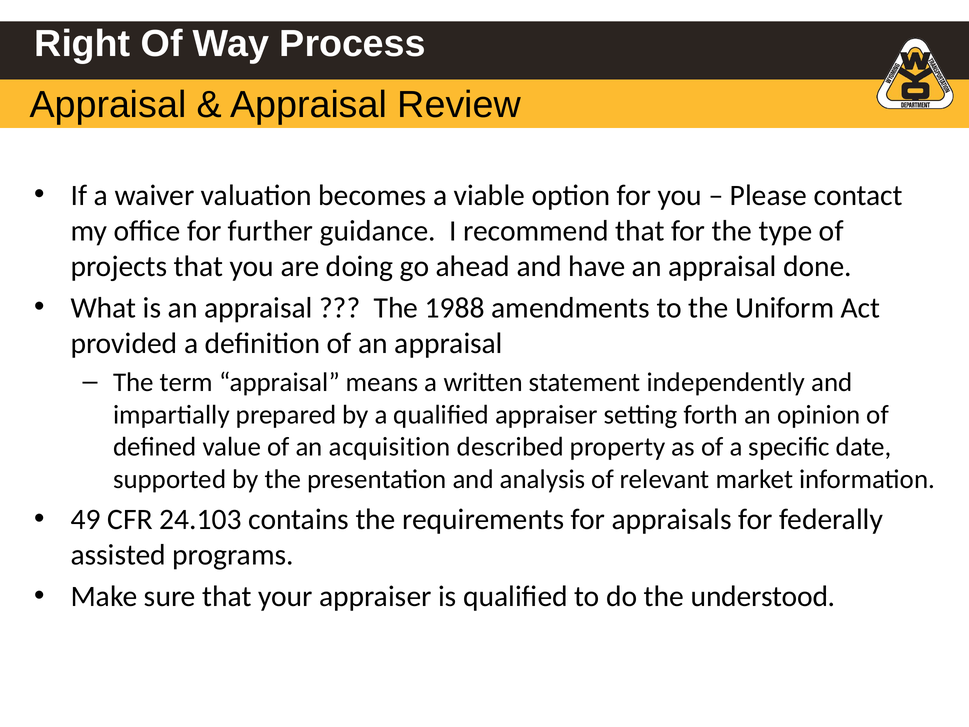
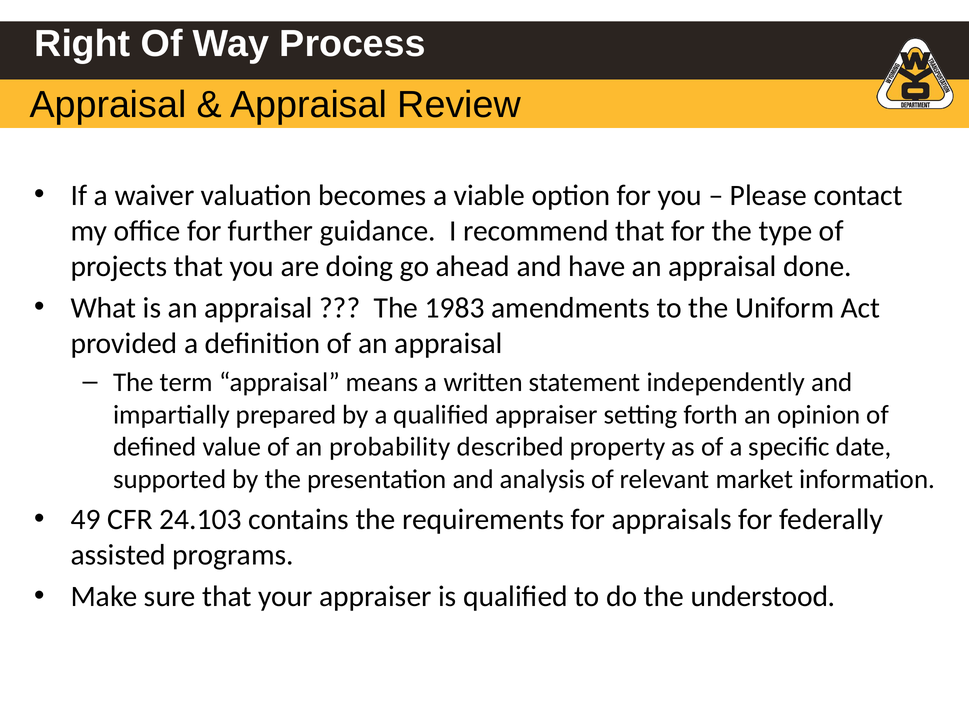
1988: 1988 -> 1983
acquisition: acquisition -> probability
